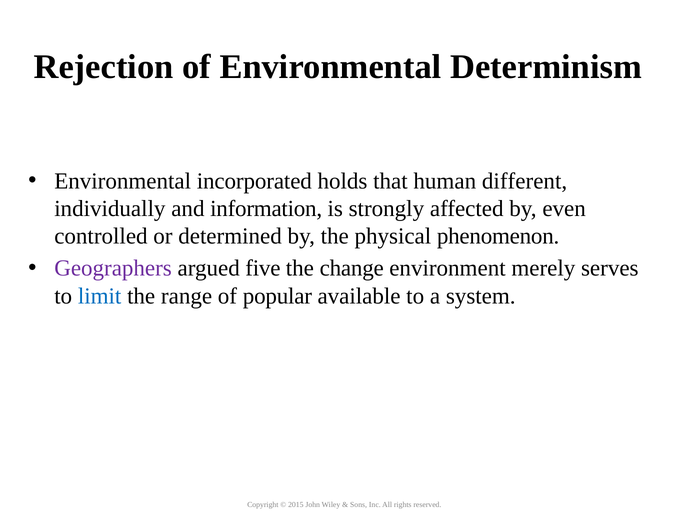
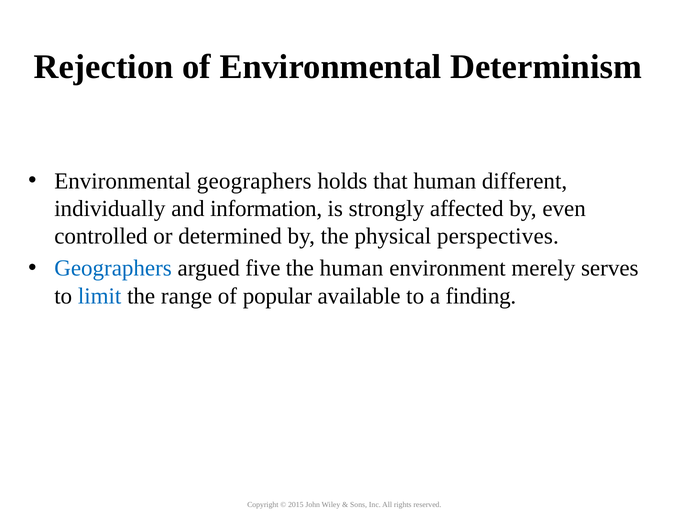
Environmental incorporated: incorporated -> geographers
phenomenon: phenomenon -> perspectives
Geographers at (113, 269) colour: purple -> blue
the change: change -> human
system: system -> finding
